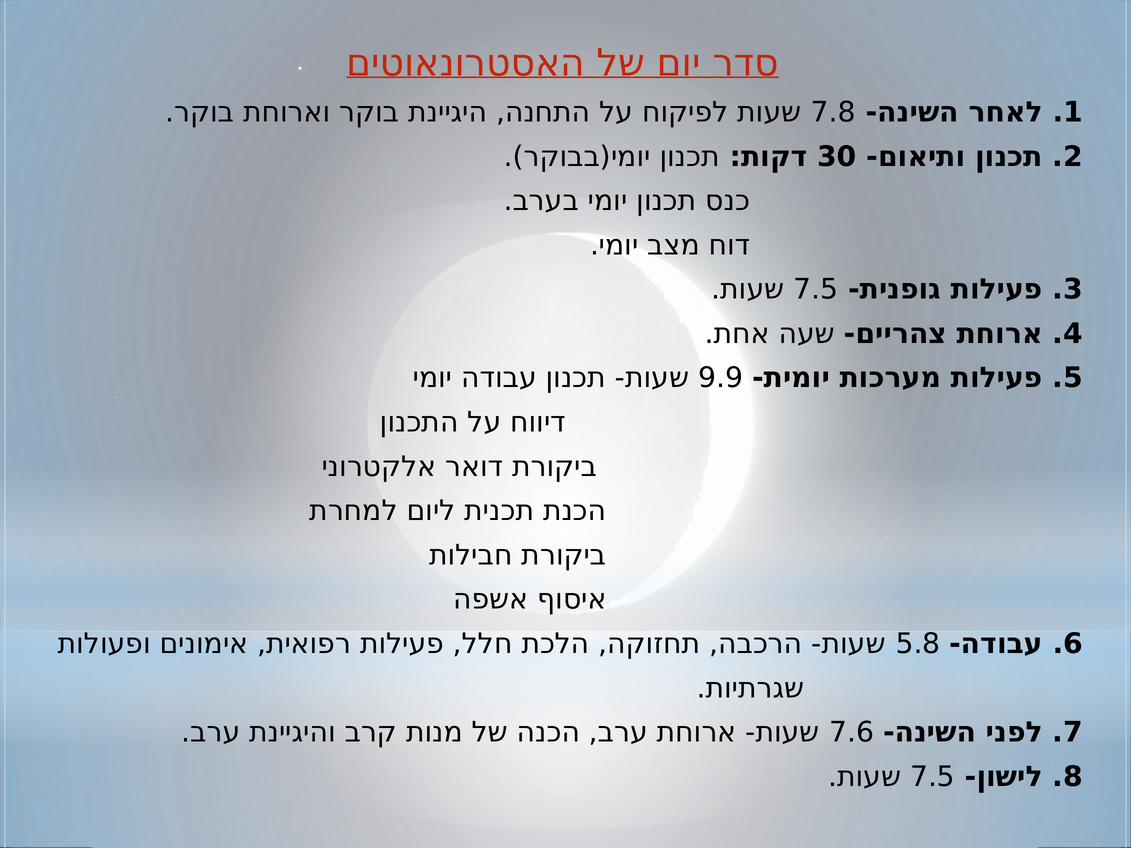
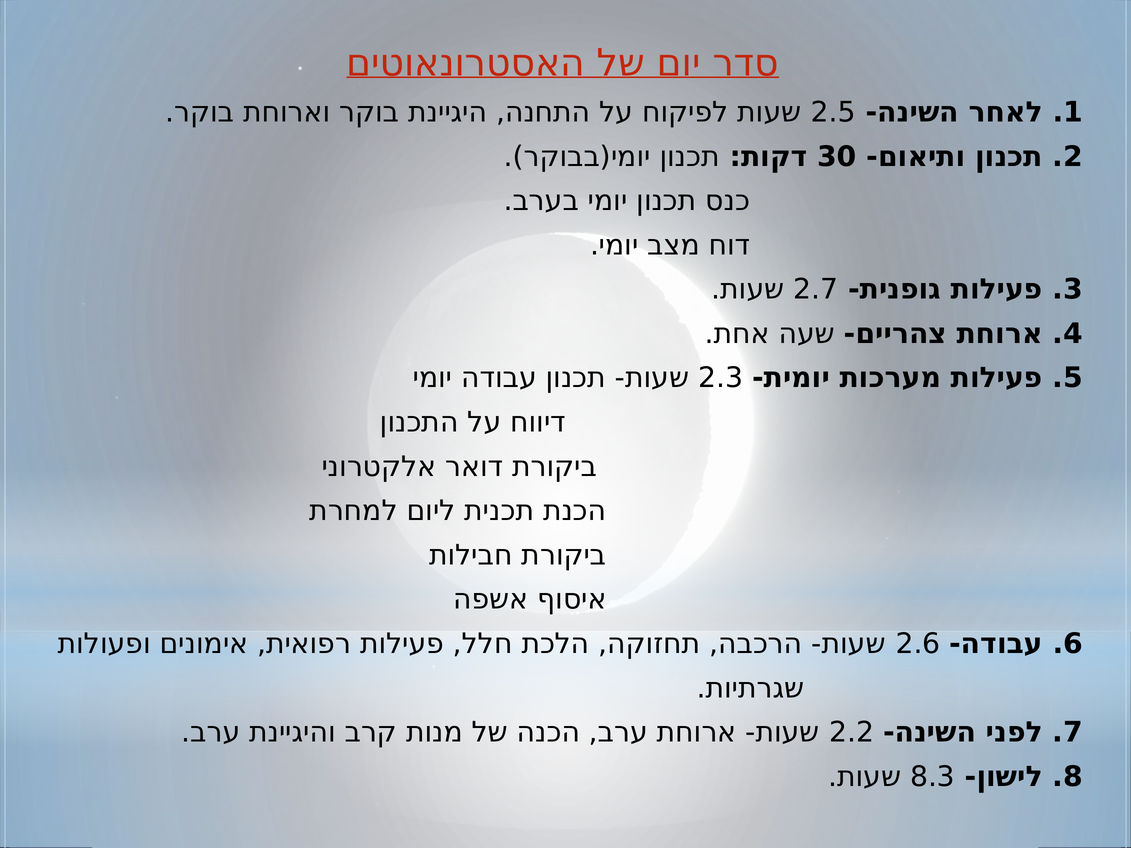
7.8: 7.8 -> 2.5
7.5 at (816, 290): 7.5 -> 2.7
9.9: 9.9 -> 2.3
5.8: 5.8 -> 2.6
7.6: 7.6 -> 2.2
7.5 at (933, 777): 7.5 -> 8.3
